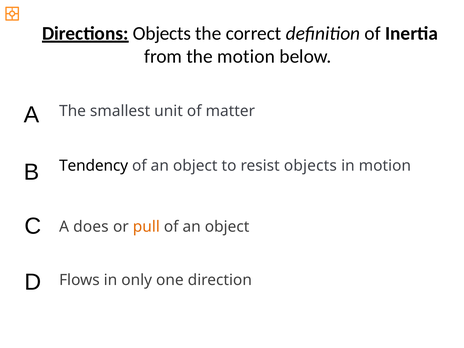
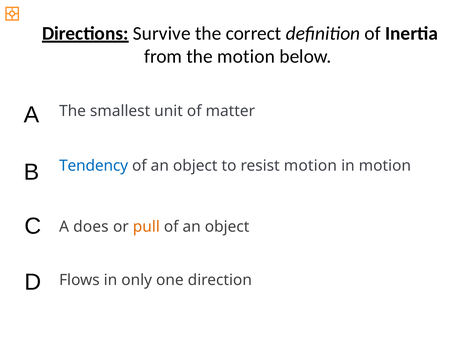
Directions Objects: Objects -> Survive
Tendency colour: black -> blue
resist objects: objects -> motion
